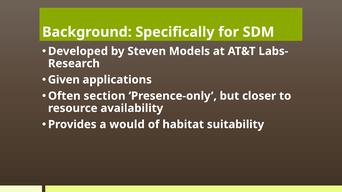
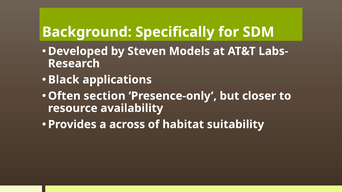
Given: Given -> Black
would: would -> across
